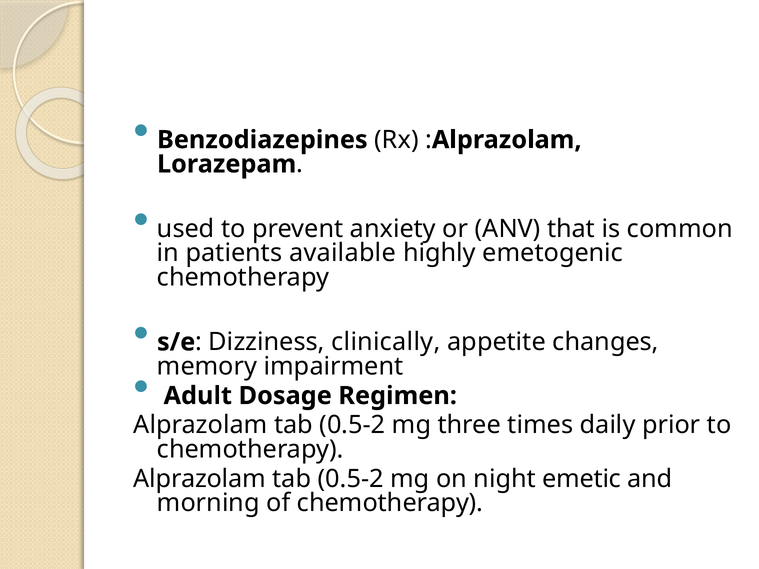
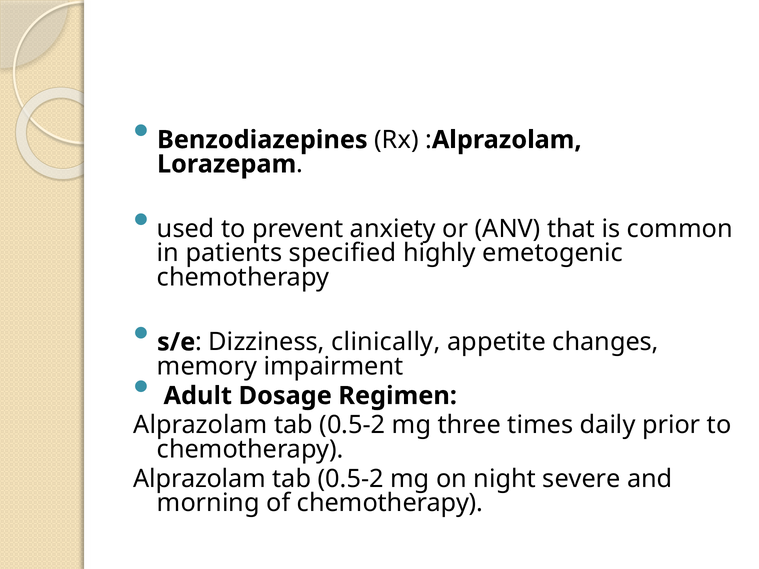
available: available -> specified
emetic: emetic -> severe
